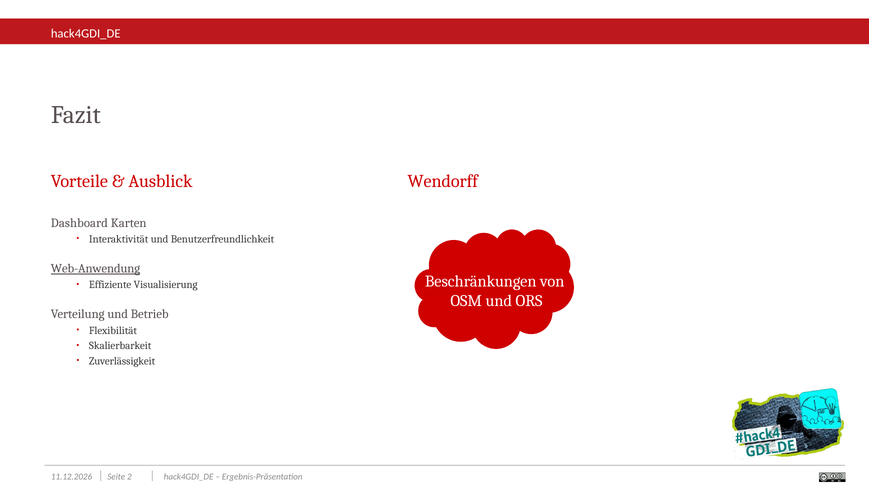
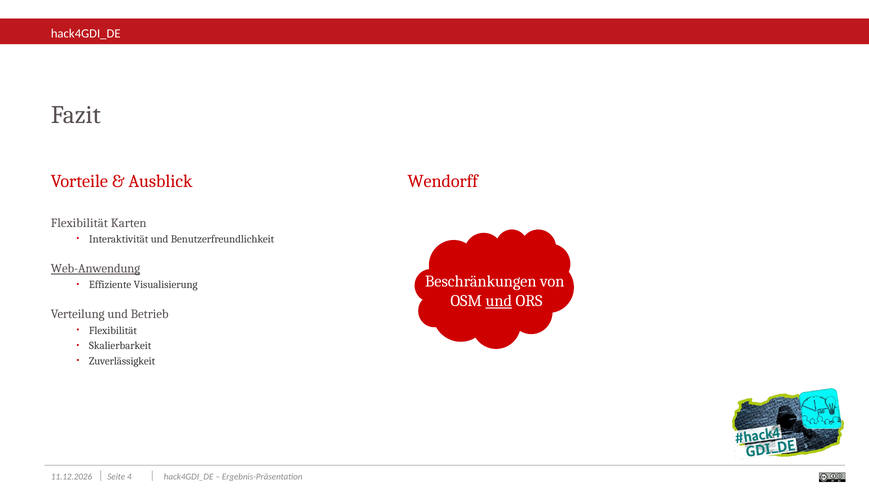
Dashboard at (79, 223): Dashboard -> Flexibilität
und at (499, 301) underline: none -> present
2: 2 -> 4
